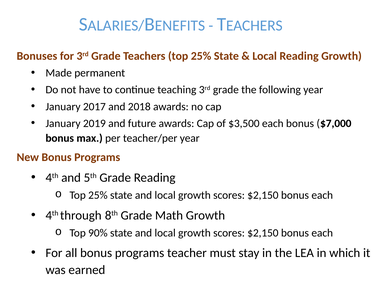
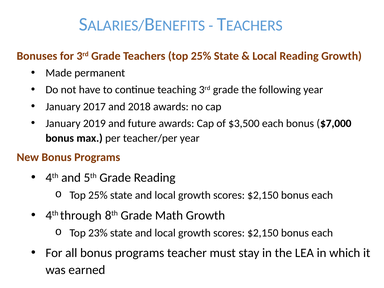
90%: 90% -> 23%
